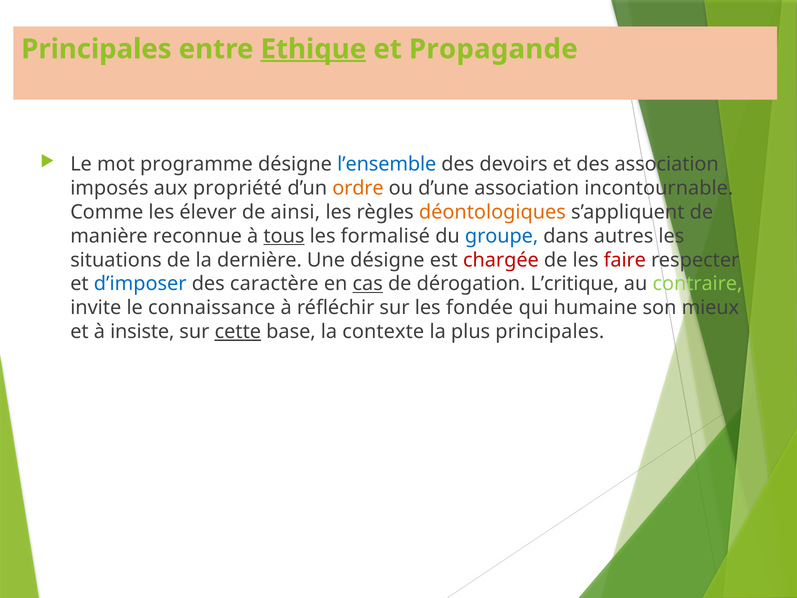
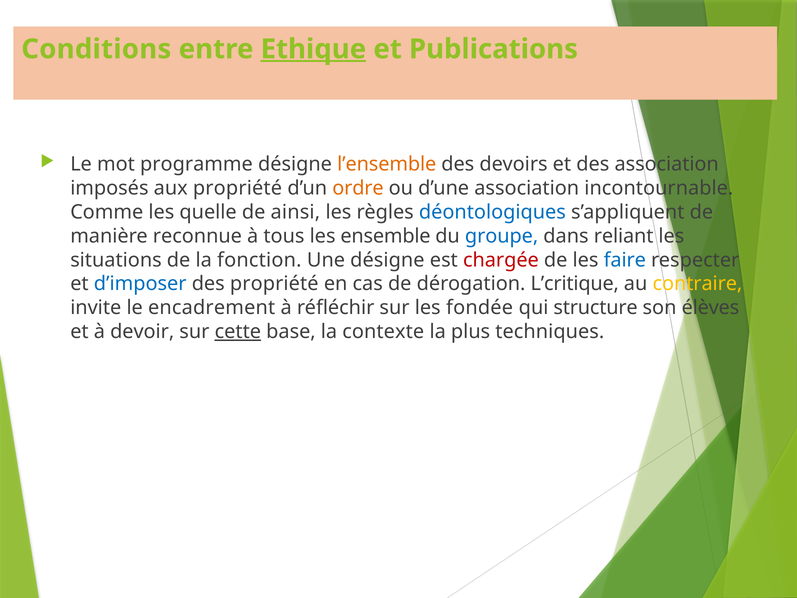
Principales at (96, 49): Principales -> Conditions
Propagande: Propagande -> Publications
l’ensemble colour: blue -> orange
élever: élever -> quelle
déontologiques colour: orange -> blue
tous underline: present -> none
formalisé: formalisé -> ensemble
autres: autres -> reliant
dernière: dernière -> fonction
faire colour: red -> blue
des caractère: caractère -> propriété
cas underline: present -> none
contraire colour: light green -> yellow
connaissance: connaissance -> encadrement
humaine: humaine -> structure
mieux: mieux -> élèves
insiste: insiste -> devoir
plus principales: principales -> techniques
